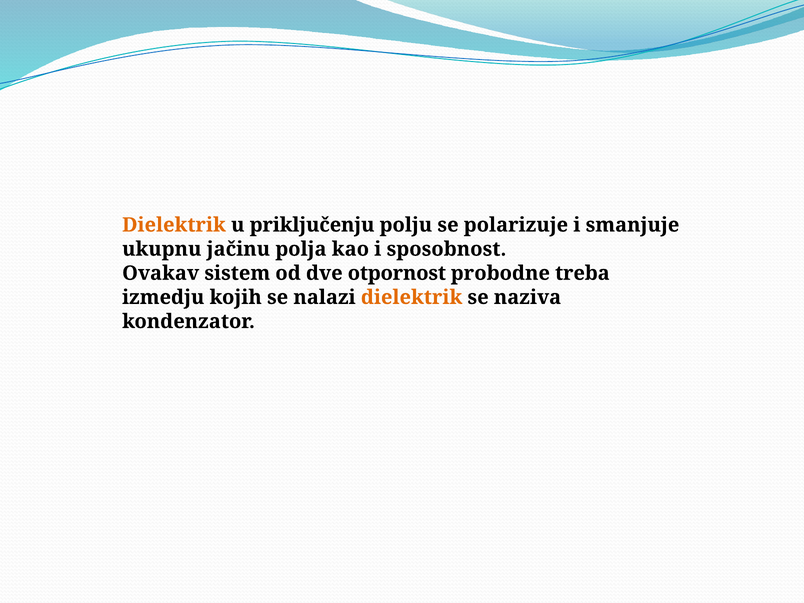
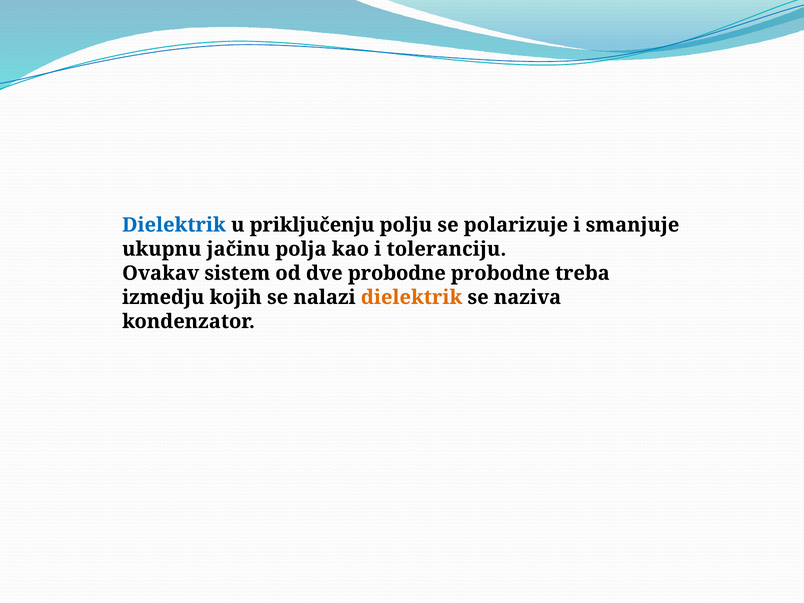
Dielektrik at (174, 225) colour: orange -> blue
sposobnost: sposobnost -> toleranciju
dve otpornost: otpornost -> probodne
